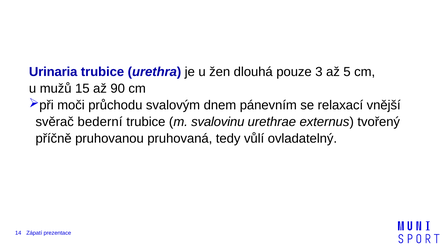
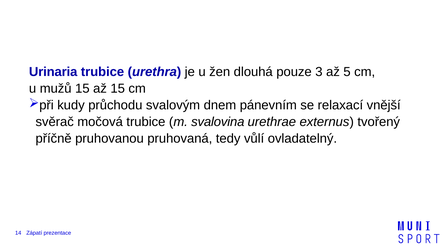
až 90: 90 -> 15
moči: moči -> kudy
bederní: bederní -> močová
svalovinu: svalovinu -> svalovina
